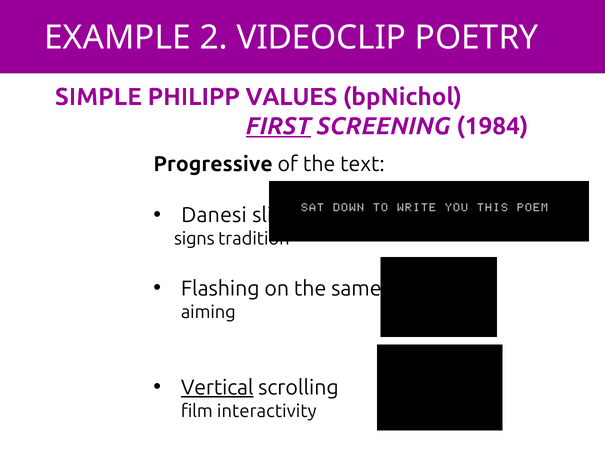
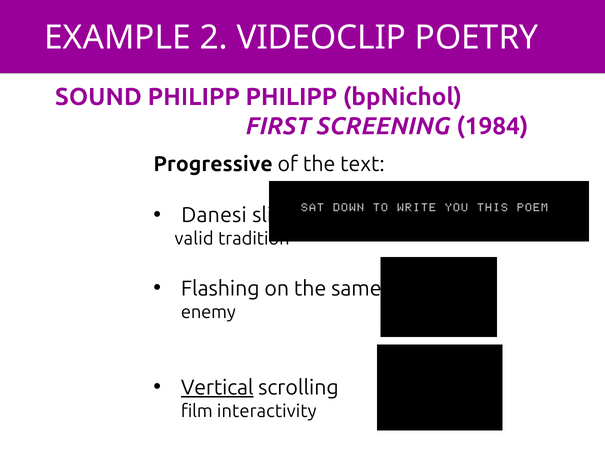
SIMPLE: SIMPLE -> SOUND
PHILIPP VALUES: VALUES -> PHILIPP
FIRST underline: present -> none
signs: signs -> valid
aiming: aiming -> enemy
